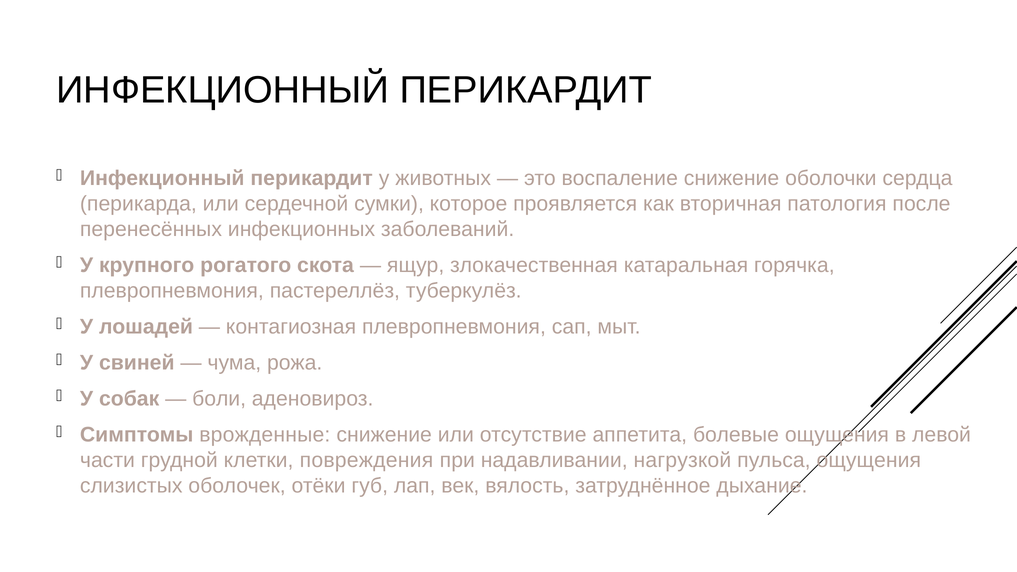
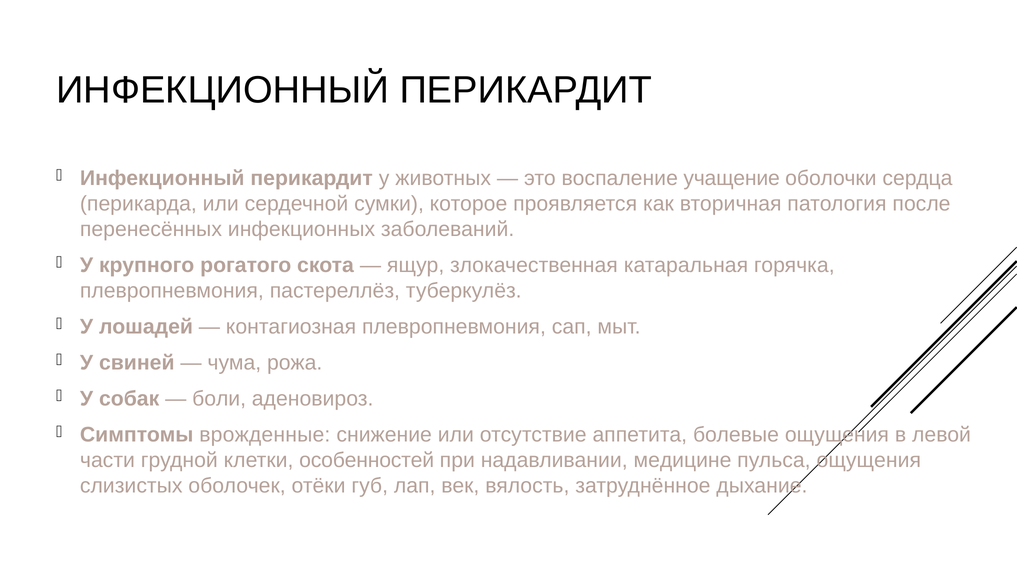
воспаление снижение: снижение -> учащение
повреждения: повреждения -> особенностей
нагрузкой: нагрузкой -> медицине
